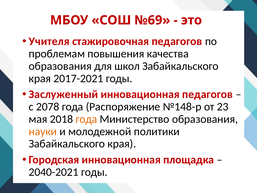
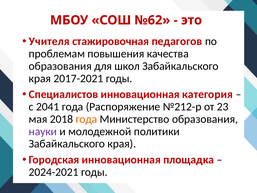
№69: №69 -> №62
Заслуженный: Заслуженный -> Специалистов
инновационная педагогов: педагогов -> категория
2078: 2078 -> 2041
№148-р: №148-р -> №212-р
науки colour: orange -> purple
2040-2021: 2040-2021 -> 2024-2021
